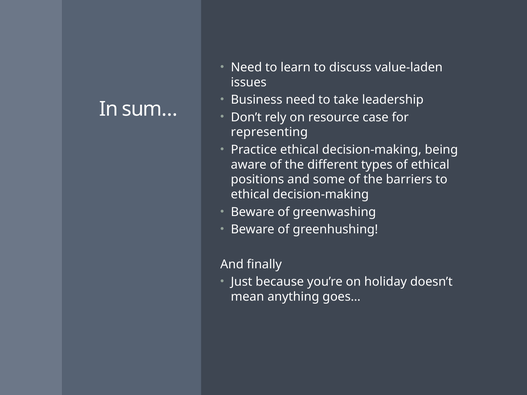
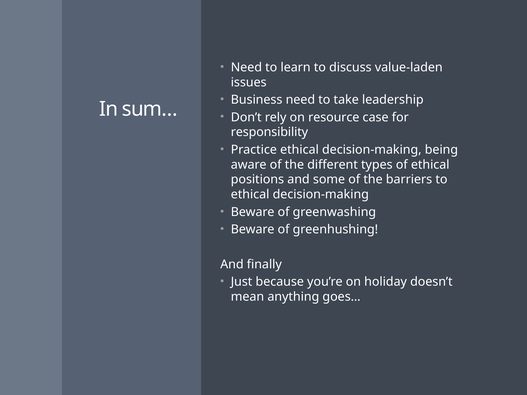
representing: representing -> responsibility
